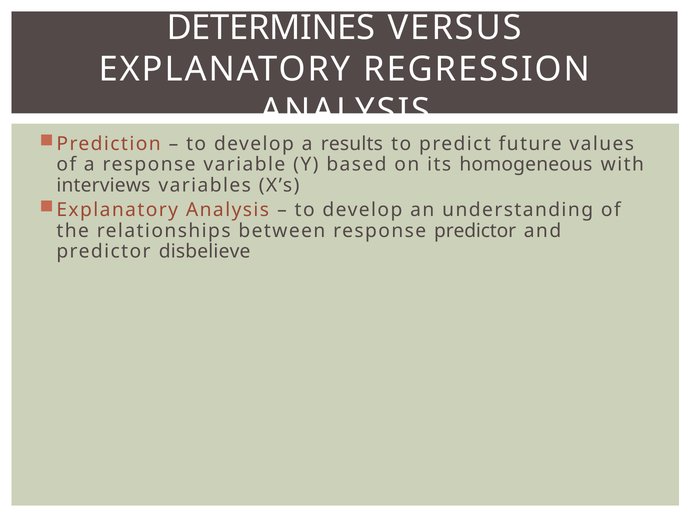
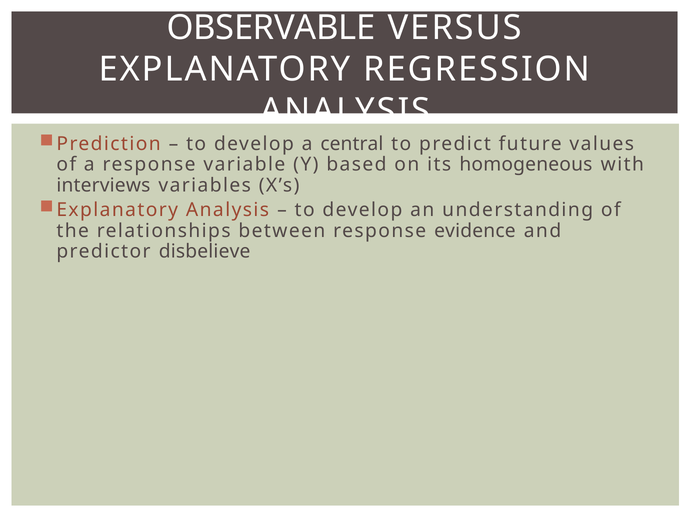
DETERMINES: DETERMINES -> OBSERVABLE
results: results -> central
response predictor: predictor -> evidence
